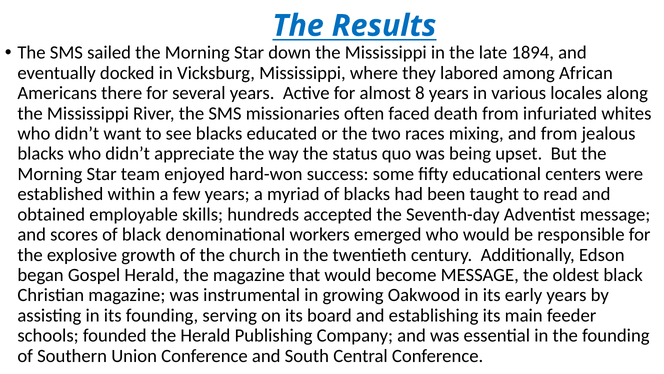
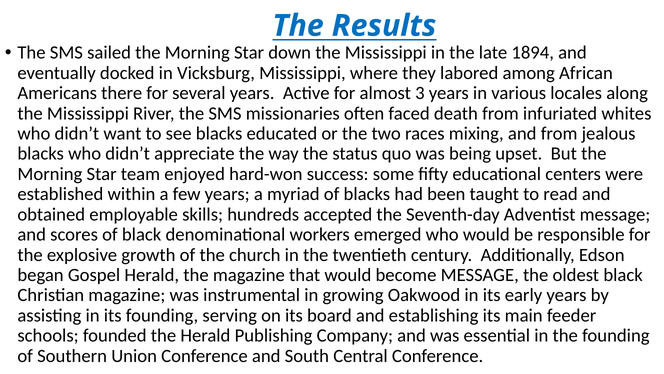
8: 8 -> 3
